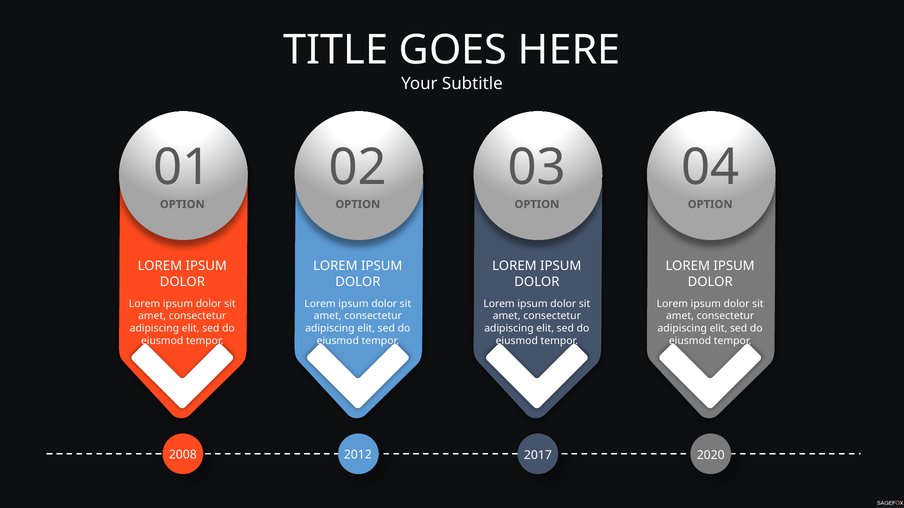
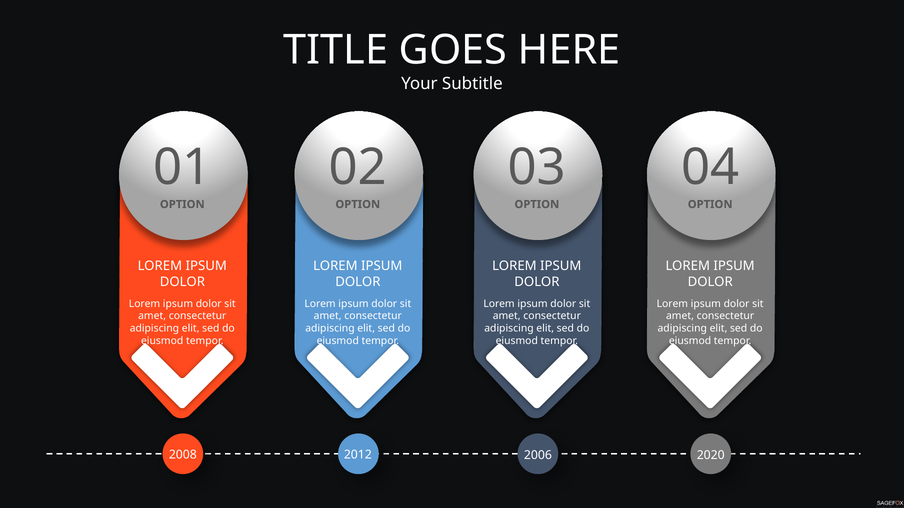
2017: 2017 -> 2006
